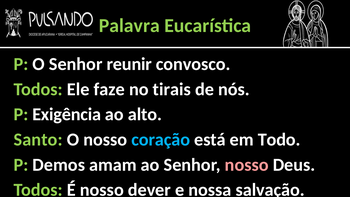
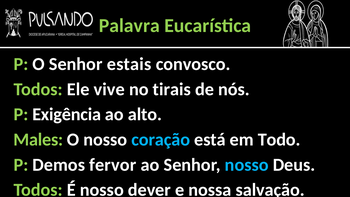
reunir: reunir -> estais
faze: faze -> vive
Santo: Santo -> Males
amam: amam -> fervor
nosso at (247, 165) colour: pink -> light blue
